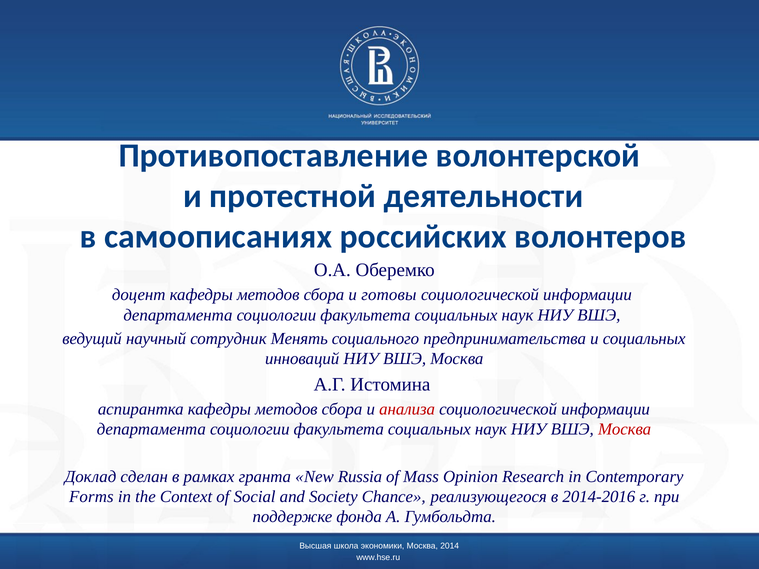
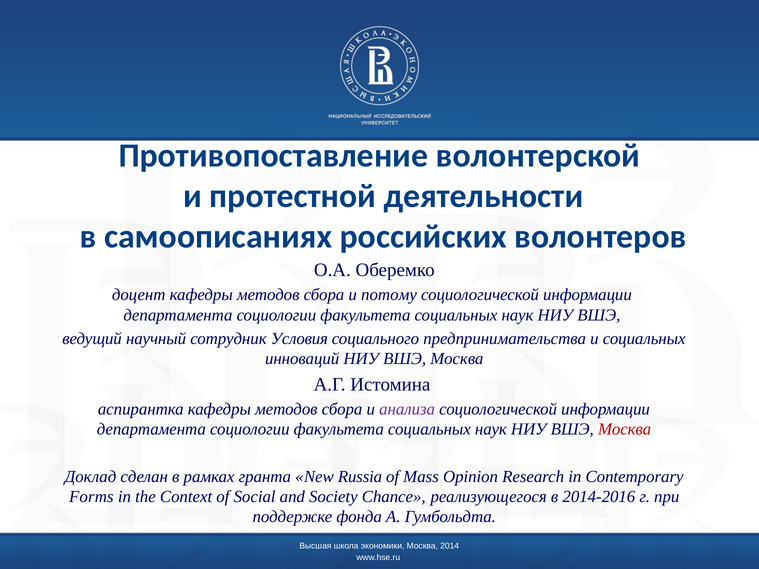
готовы: готовы -> потому
Менять: Менять -> Условия
анализа colour: red -> purple
